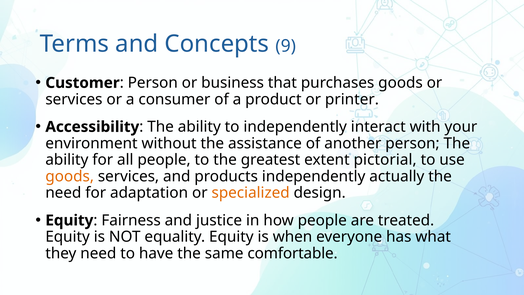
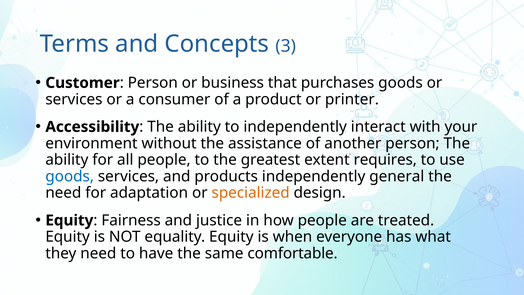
9: 9 -> 3
pictorial: pictorial -> requires
goods at (70, 176) colour: orange -> blue
actually: actually -> general
